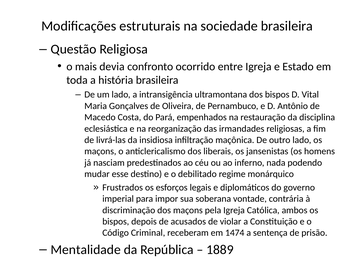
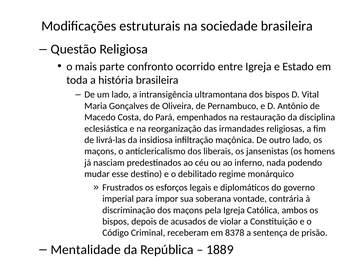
devia: devia -> parte
1474: 1474 -> 8378
